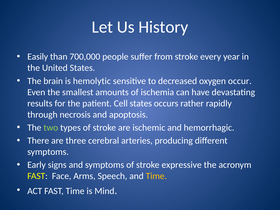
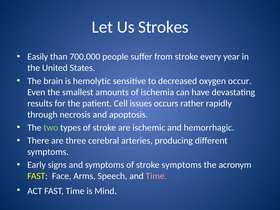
History: History -> Strokes
Cell states: states -> issues
stroke expressive: expressive -> symptoms
Time at (156, 176) colour: yellow -> pink
